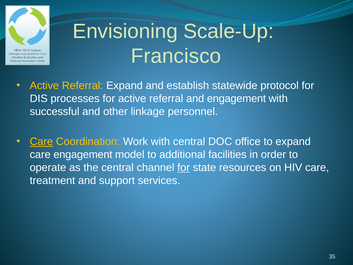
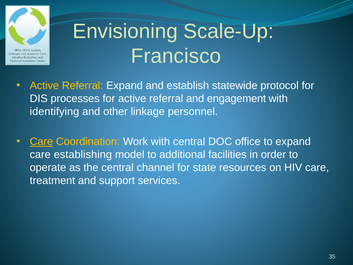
successful: successful -> identifying
care engagement: engagement -> establishing
for at (184, 167) underline: present -> none
